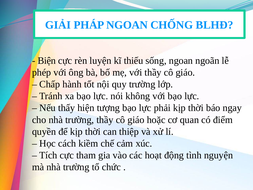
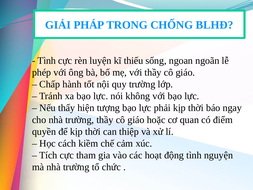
PHÁP NGOAN: NGOAN -> TRONG
Biện at (47, 61): Biện -> Tình
